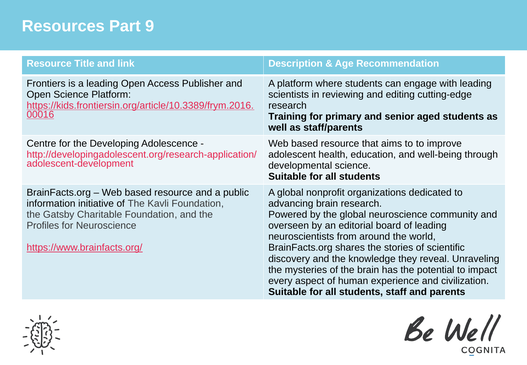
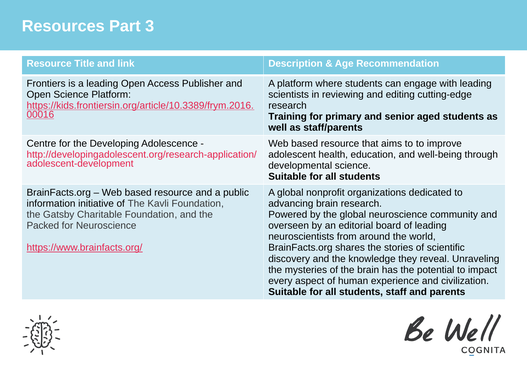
9: 9 -> 3
Profiles: Profiles -> Packed
